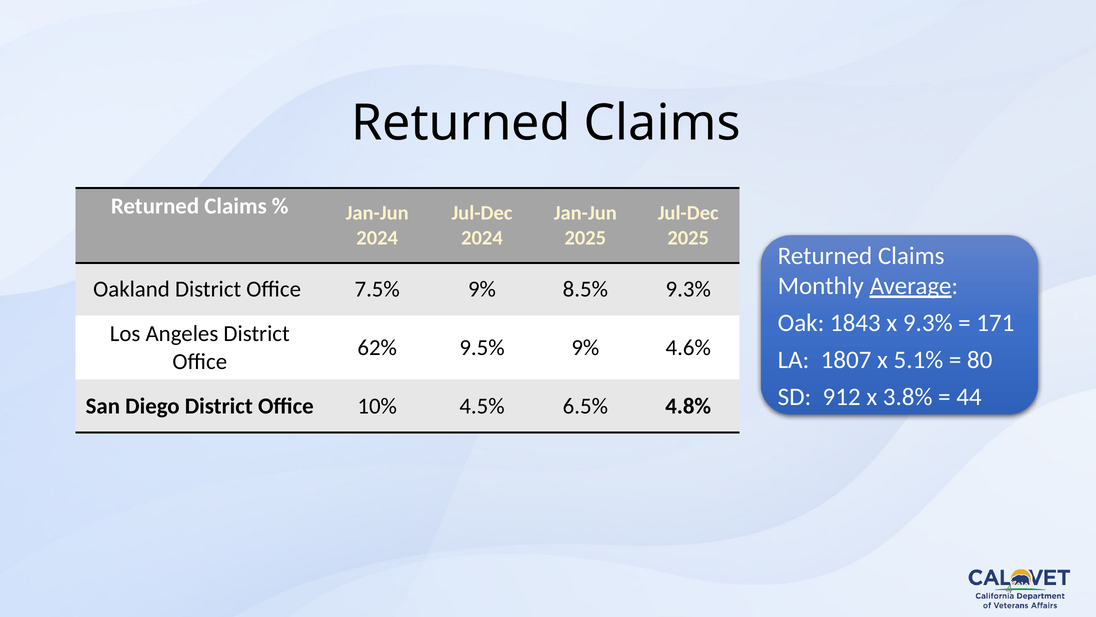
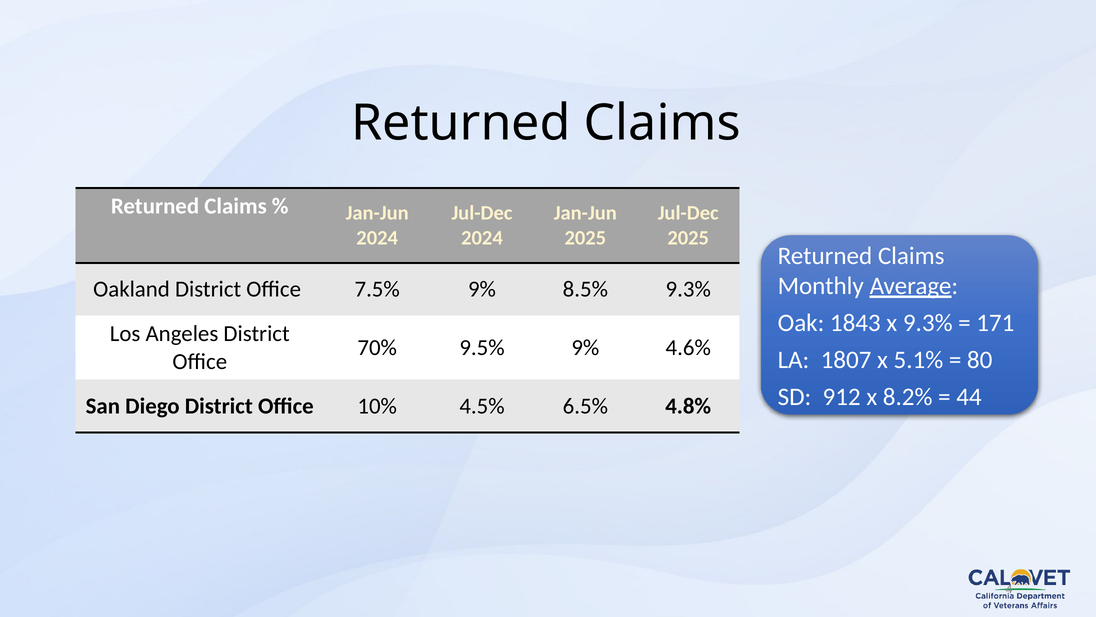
62%: 62% -> 70%
3.8%: 3.8% -> 8.2%
